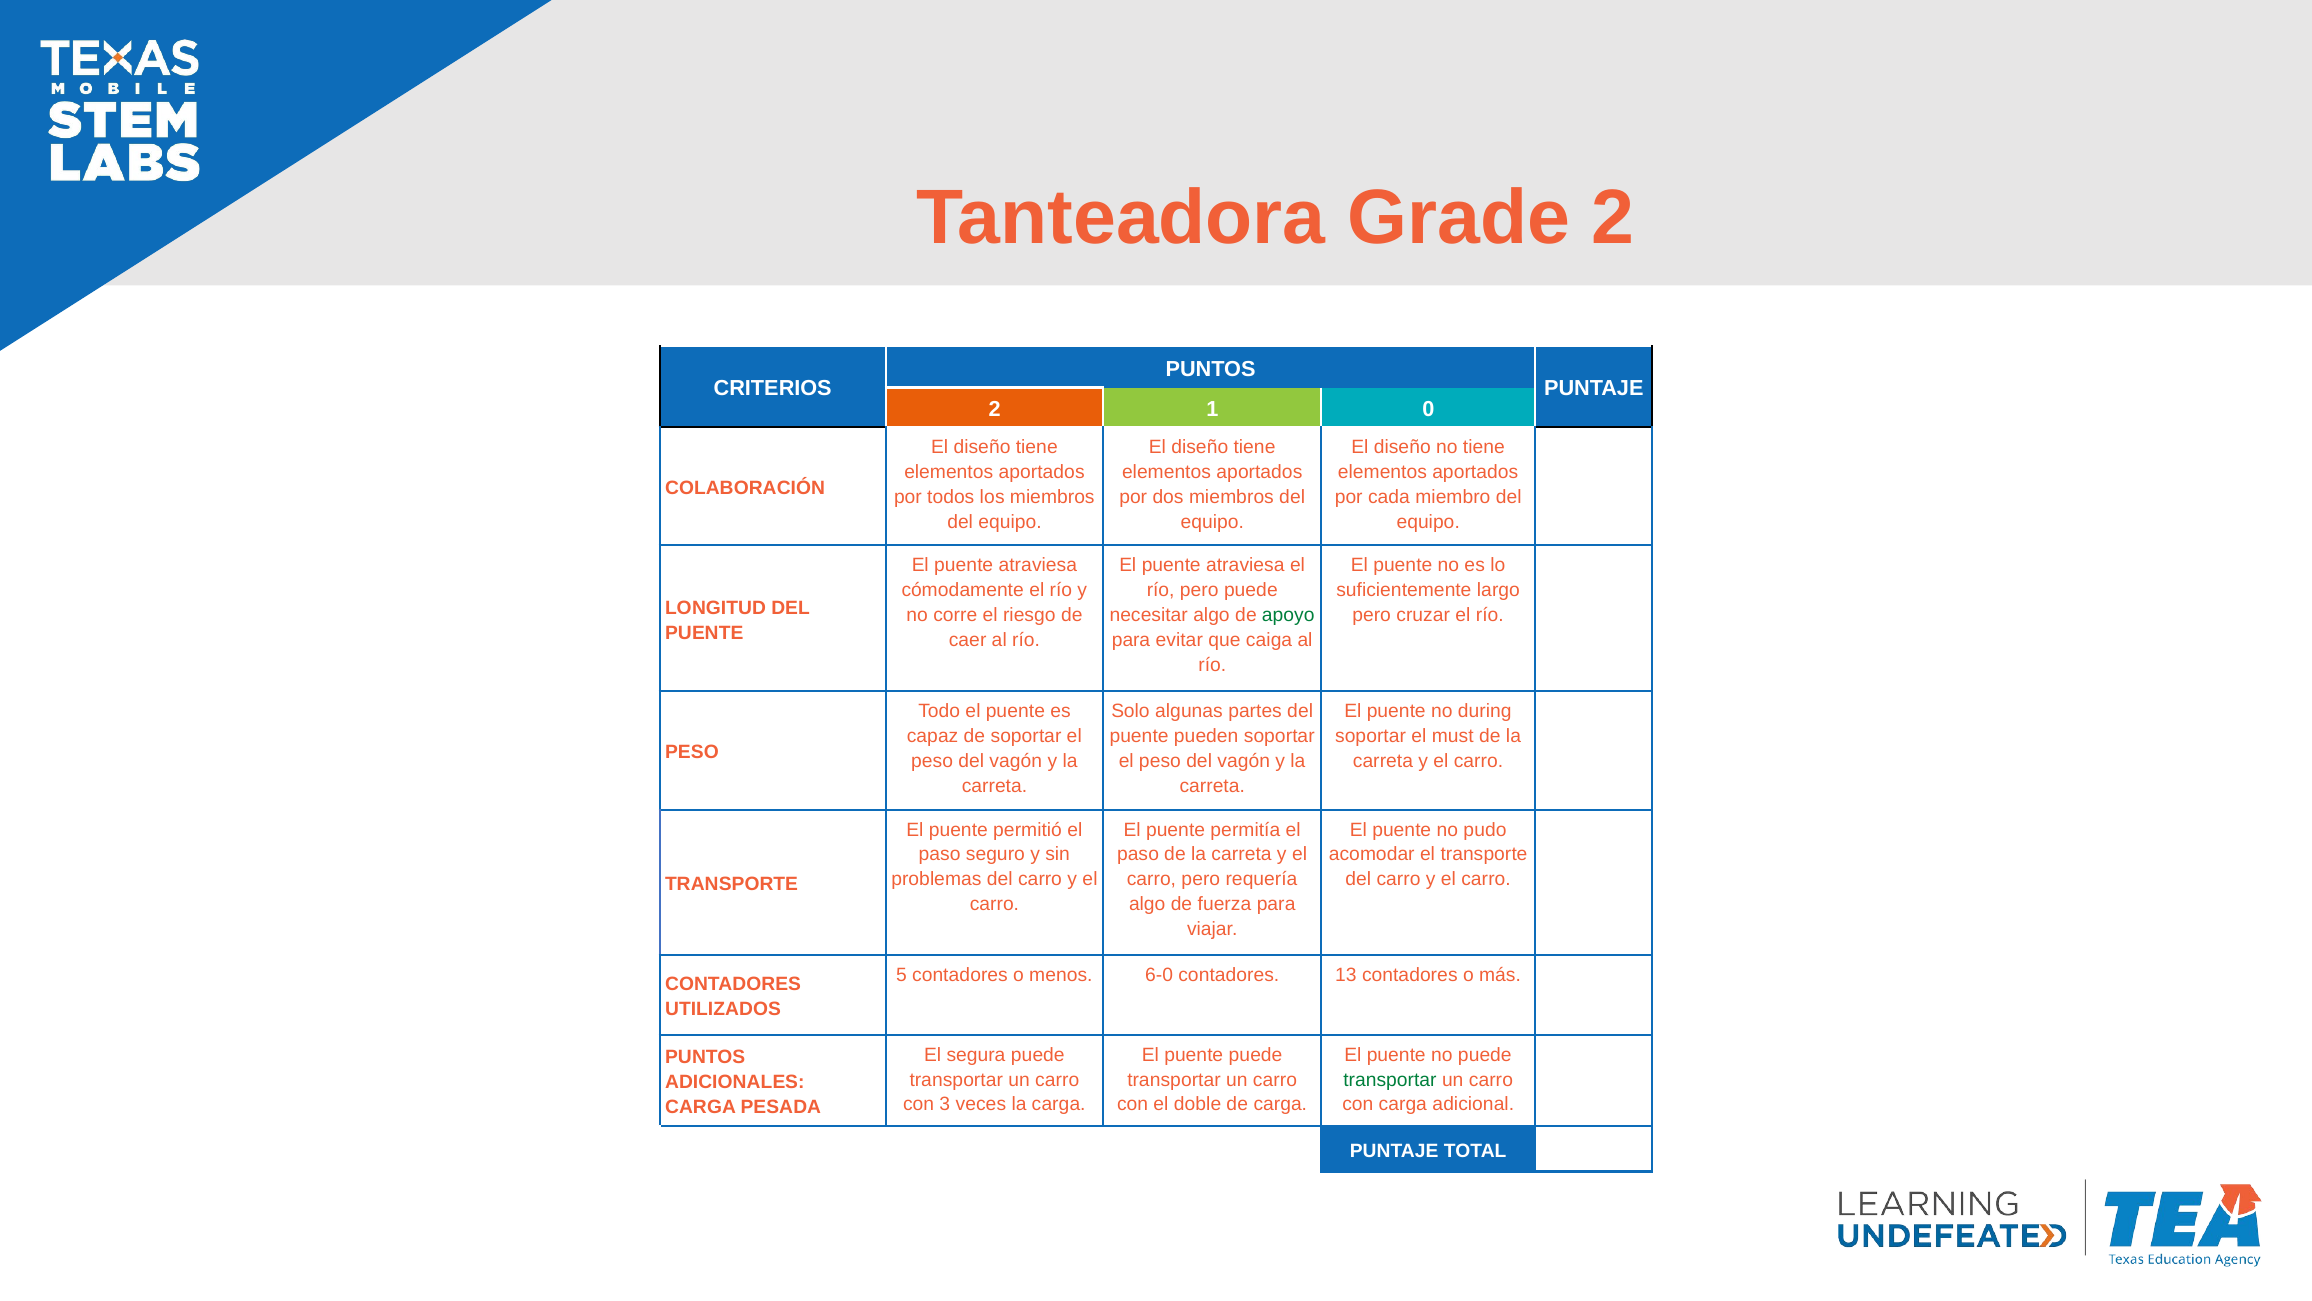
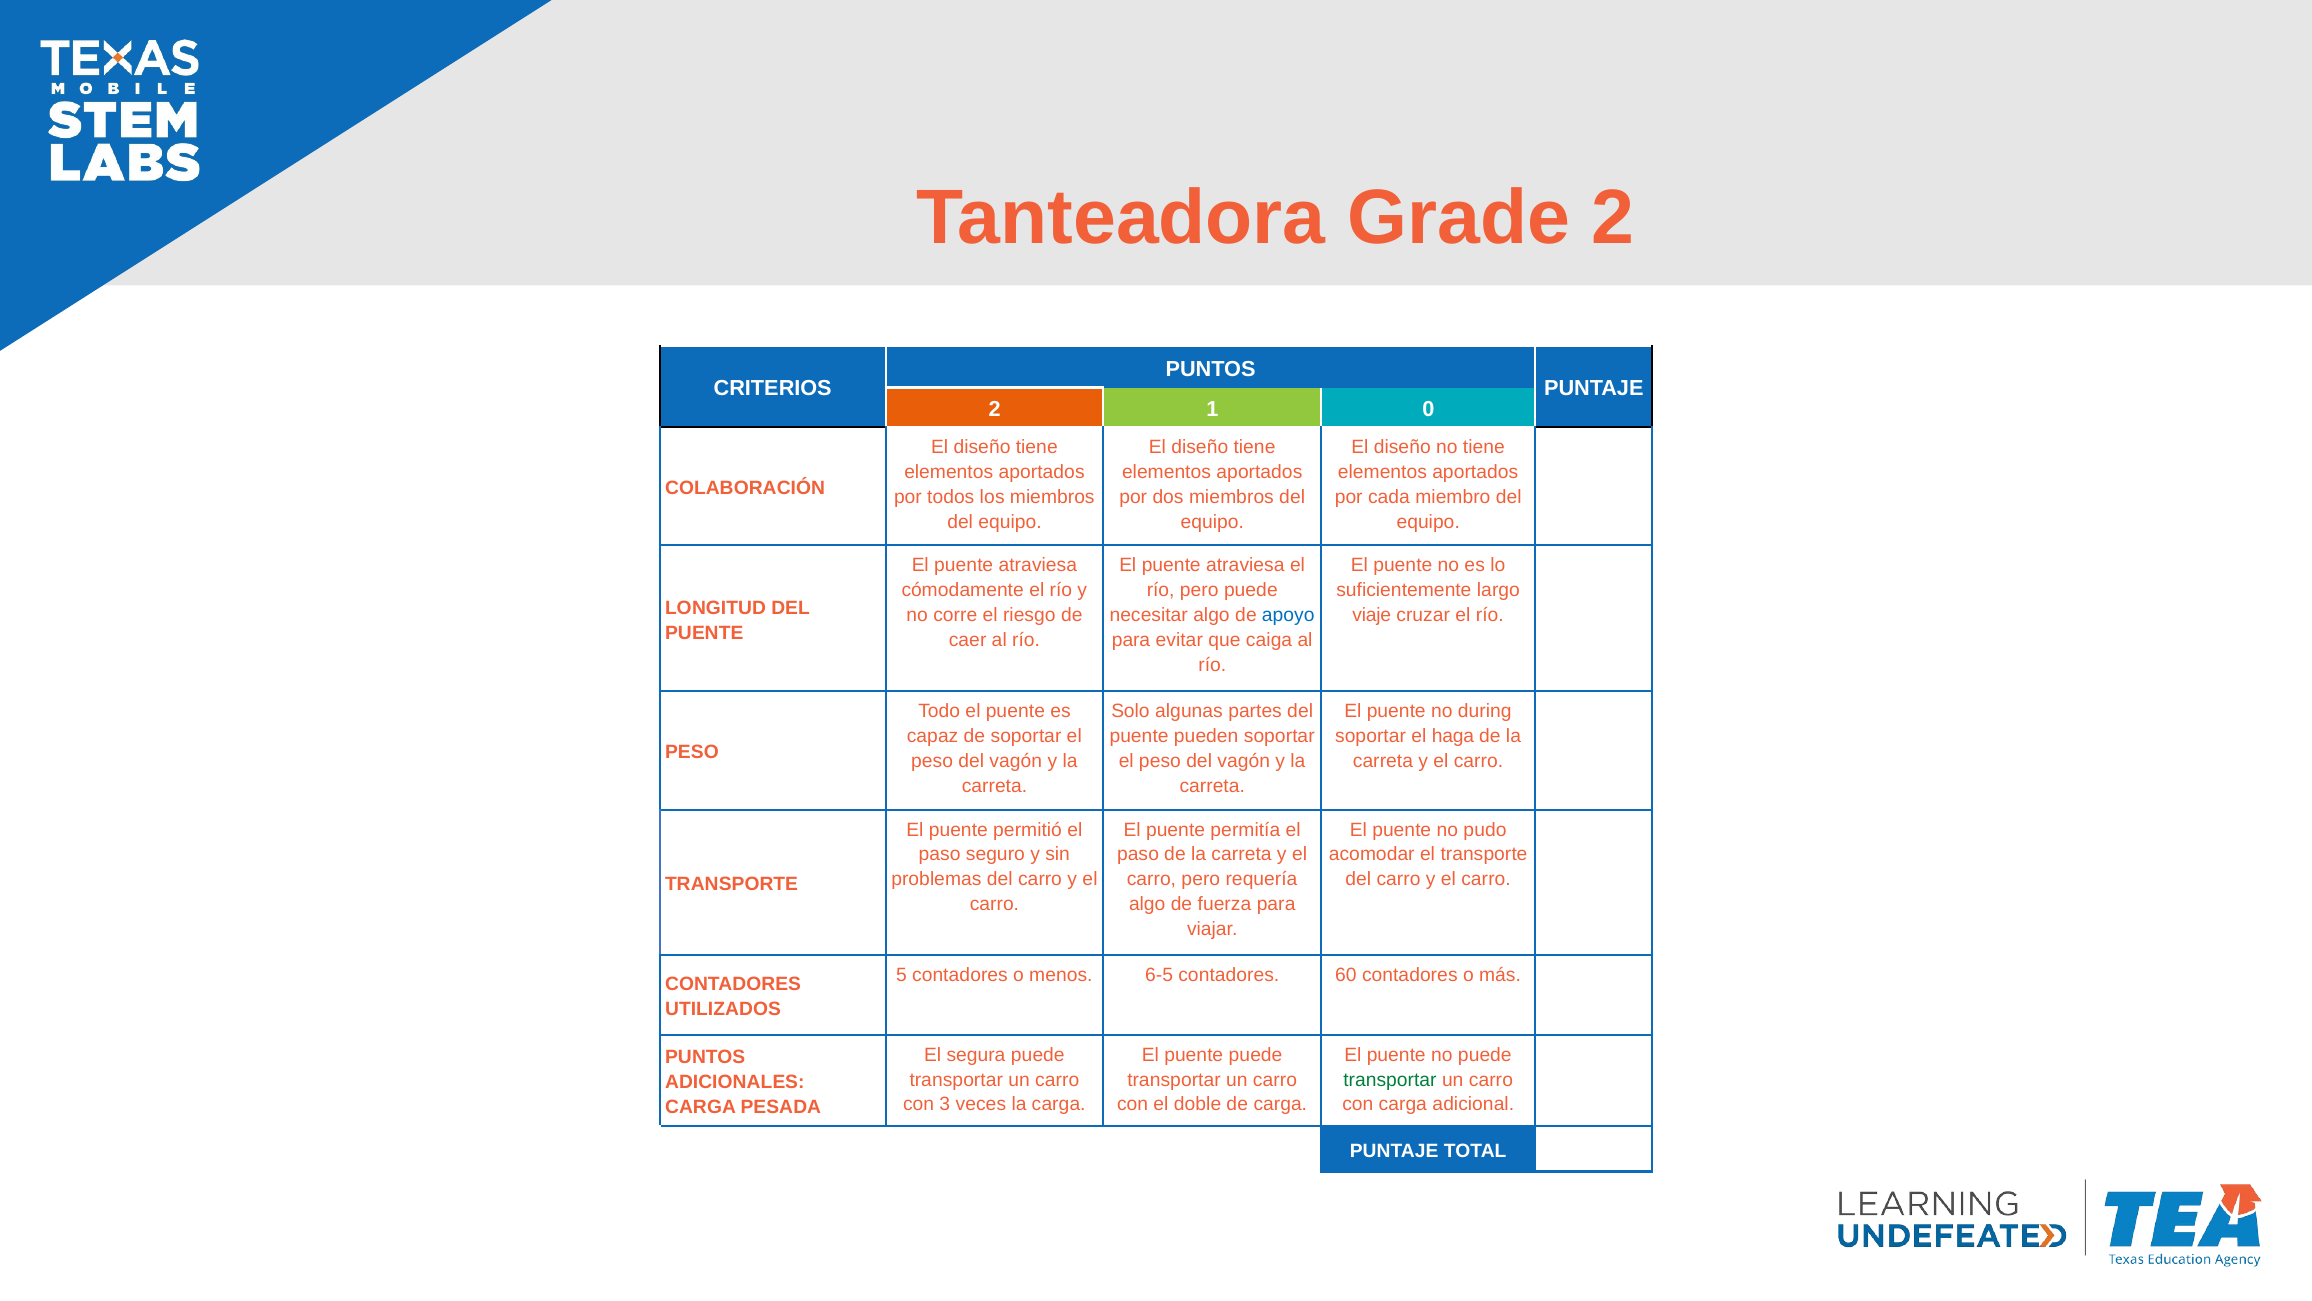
apoyo colour: green -> blue
pero at (1372, 615): pero -> viaje
must: must -> haga
6-0: 6-0 -> 6-5
13: 13 -> 60
